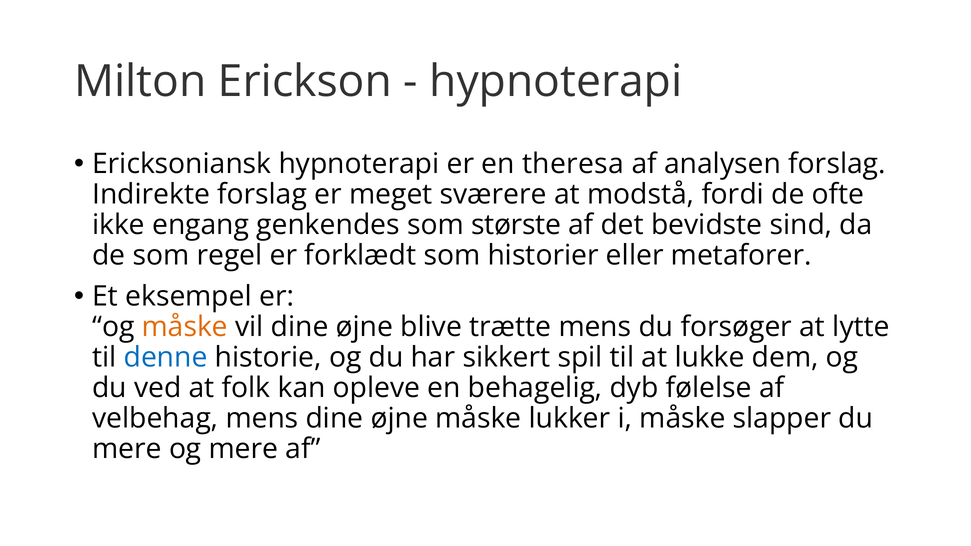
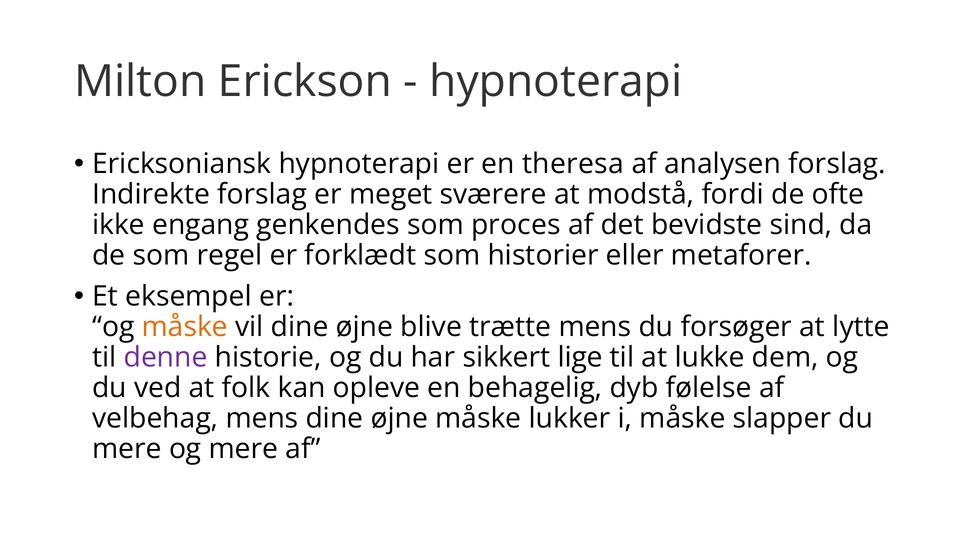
største: største -> proces
denne colour: blue -> purple
spil: spil -> lige
